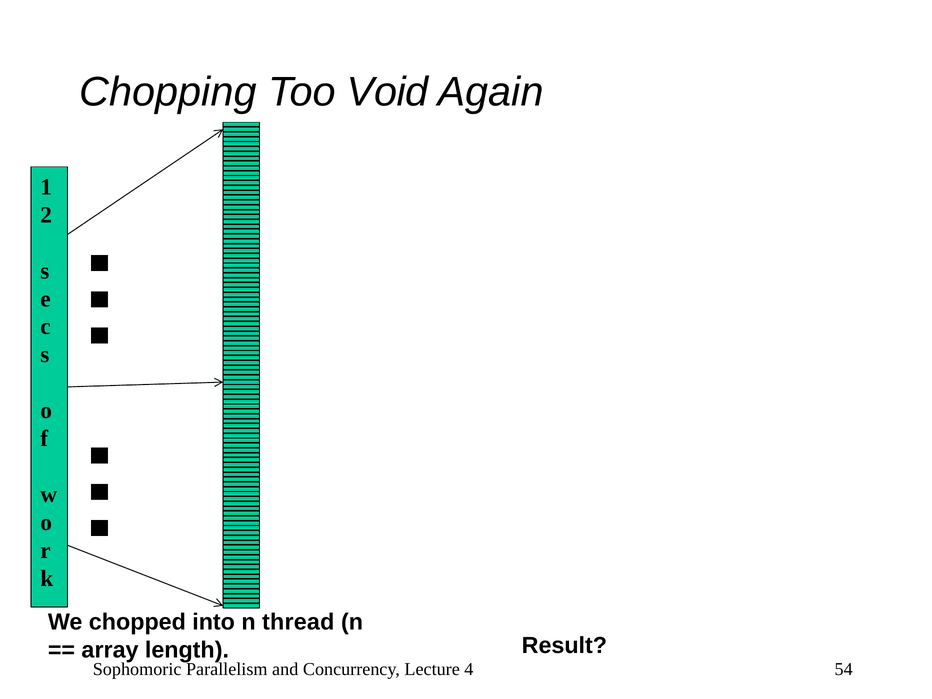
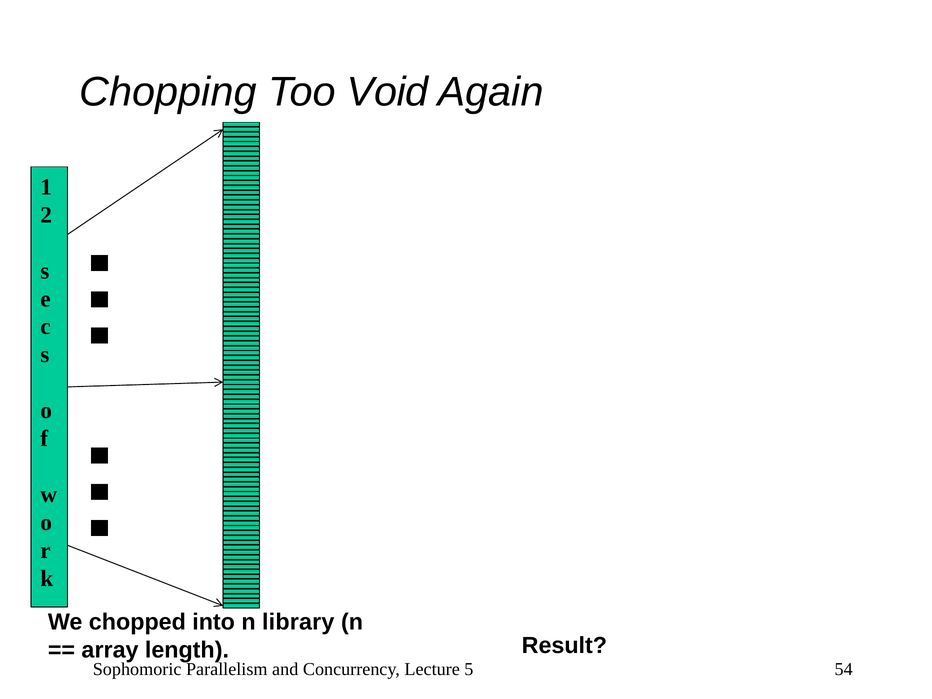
thread: thread -> library
4: 4 -> 5
